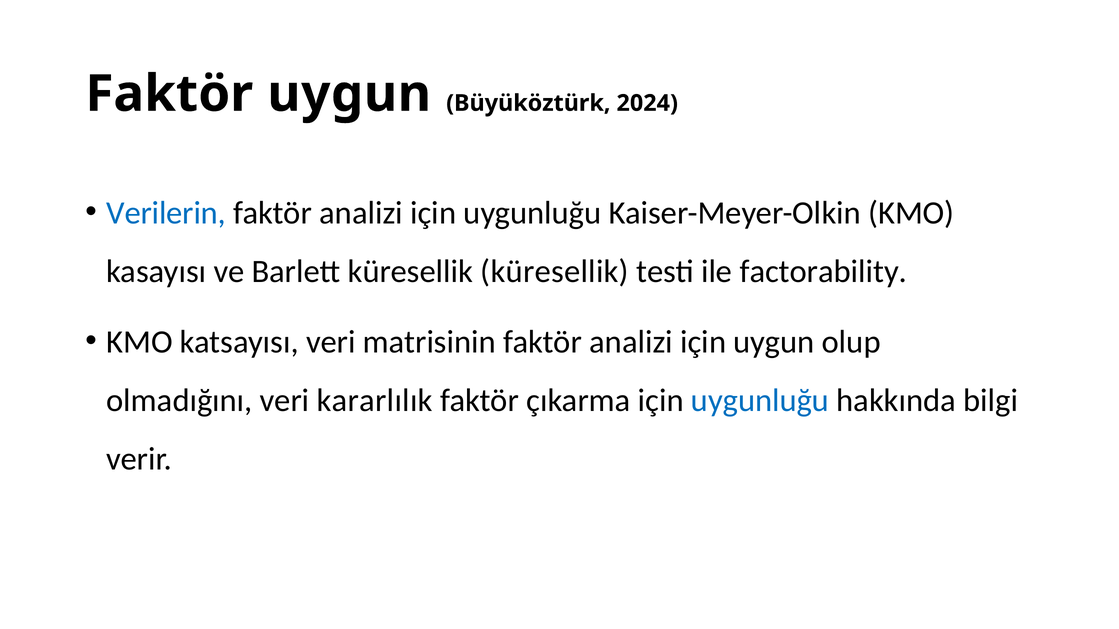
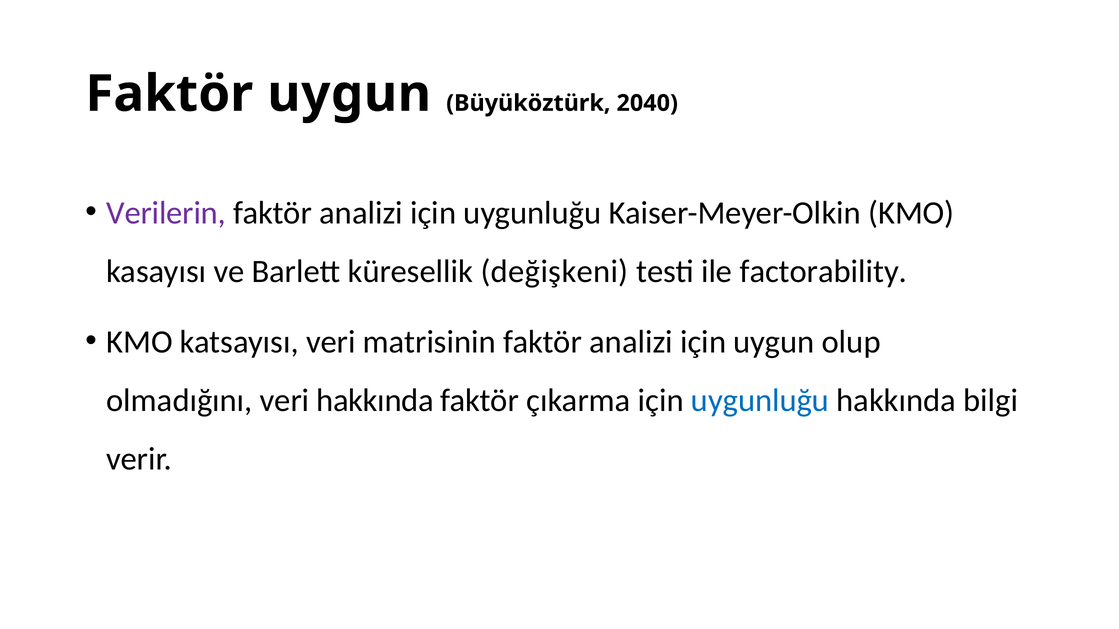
2024: 2024 -> 2040
Verilerin colour: blue -> purple
küresellik küresellik: küresellik -> değişkeni
veri kararlılık: kararlılık -> hakkında
